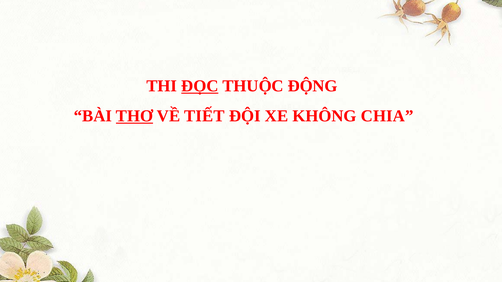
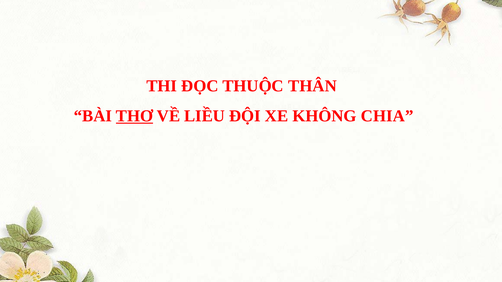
ĐỌC underline: present -> none
ĐỘNG: ĐỘNG -> THÂN
TIẾT: TIẾT -> LIỀU
